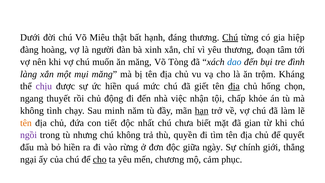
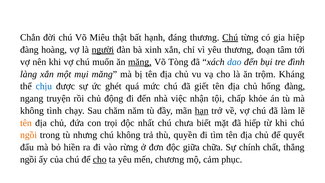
Dưới: Dưới -> Chắn
người underline: none -> present
măng at (140, 62) underline: none -> present
chịu colour: purple -> blue
ức hiền: hiền -> ghét
địa at (234, 86) underline: present -> none
hống chọn: chọn -> đàng
thuyết: thuyết -> truyện
minh: minh -> chăm
tiết: tiết -> trọi
gian: gian -> hiếp
ngồi at (29, 135) colour: purple -> orange
ngày: ngày -> chữa
giới: giới -> chất
ngại at (28, 159): ngại -> ngồi
